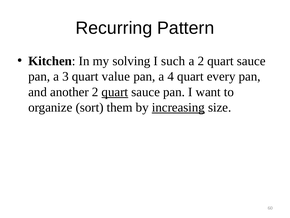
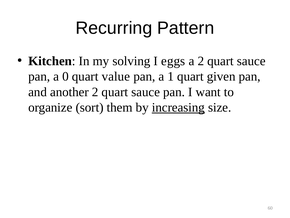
such: such -> eggs
3: 3 -> 0
4: 4 -> 1
every: every -> given
quart at (115, 92) underline: present -> none
